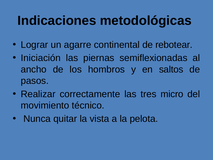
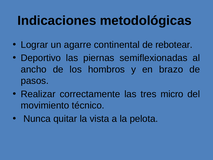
Iniciación: Iniciación -> Deportivo
saltos: saltos -> brazo
